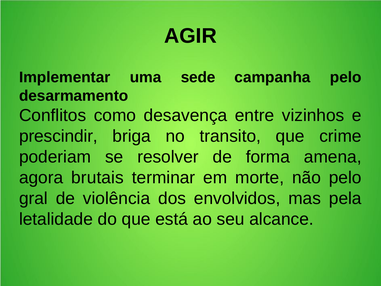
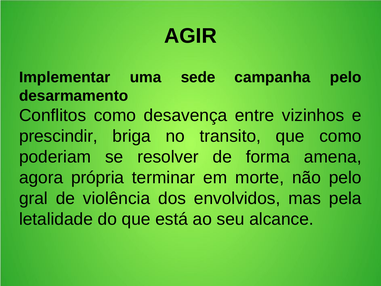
que crime: crime -> como
brutais: brutais -> própria
